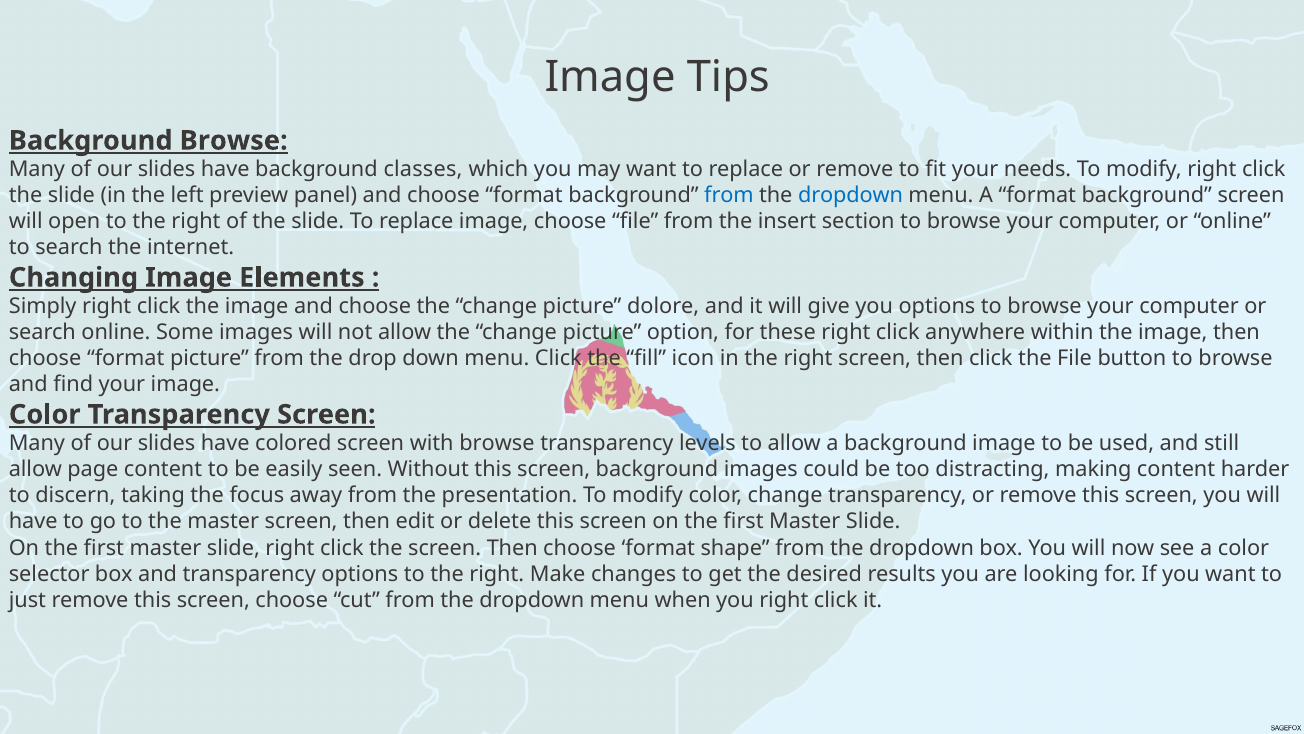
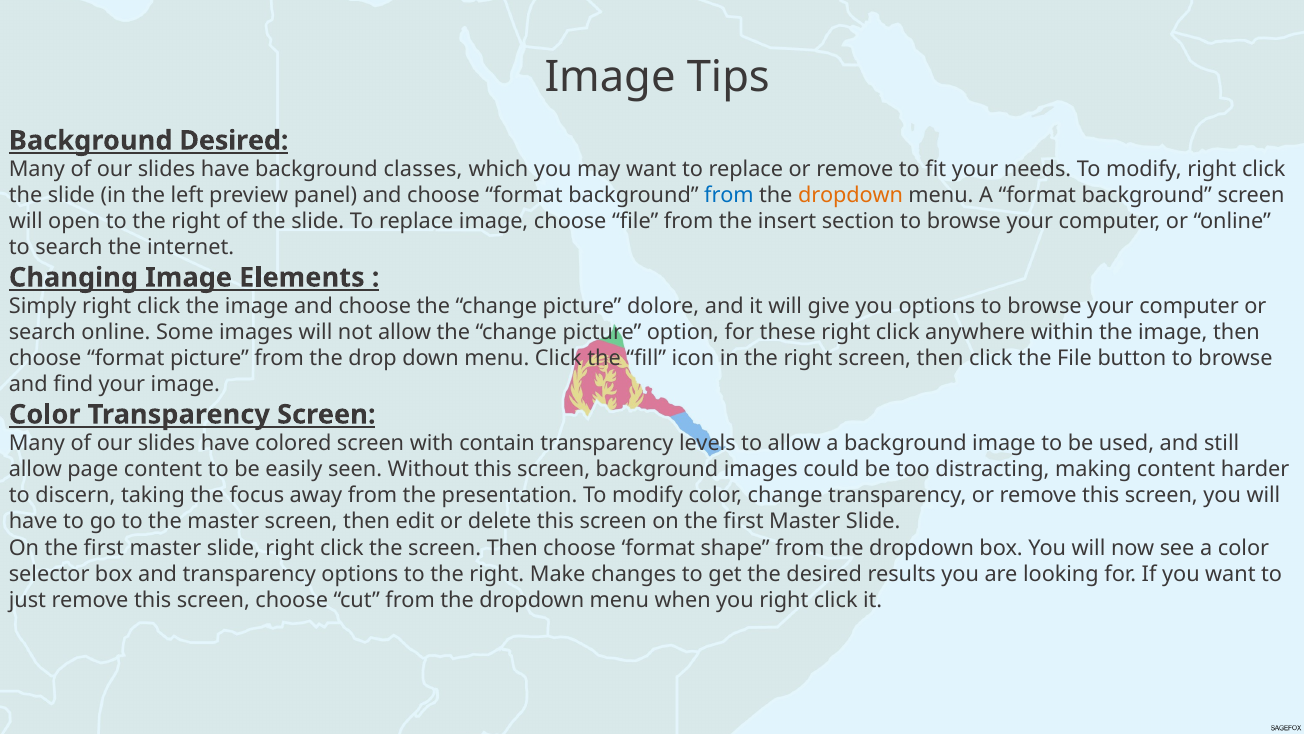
Background Browse: Browse -> Desired
dropdown at (851, 196) colour: blue -> orange
with browse: browse -> contain
